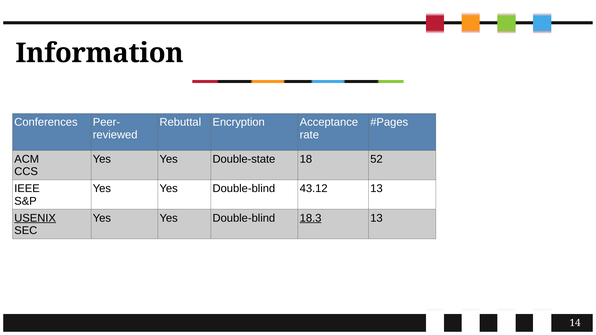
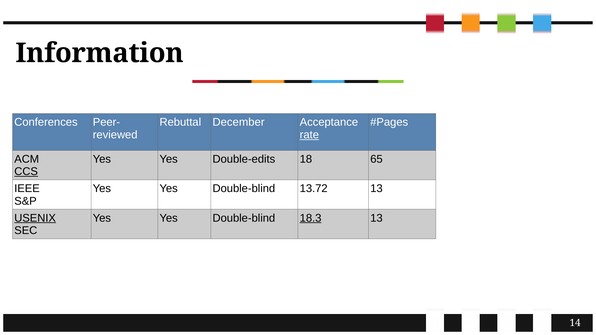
Encryption: Encryption -> December
rate underline: none -> present
Double-state: Double-state -> Double-edits
52: 52 -> 65
CCS underline: none -> present
43.12: 43.12 -> 13.72
